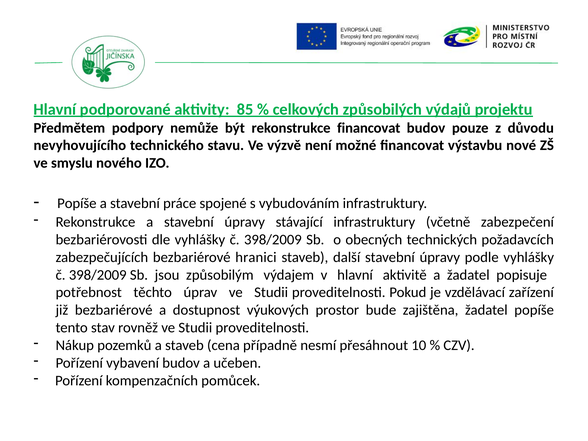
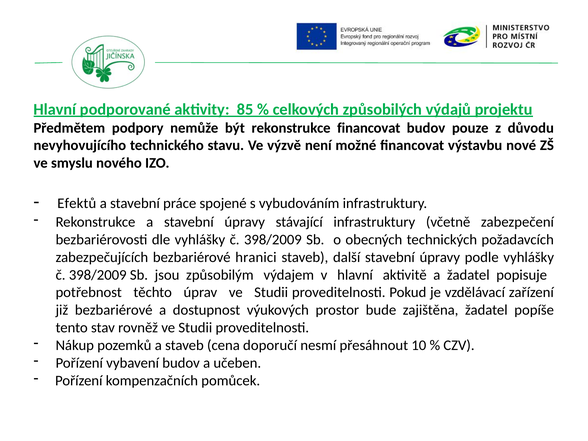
Popíše at (77, 203): Popíše -> Efektů
případně: případně -> doporučí
